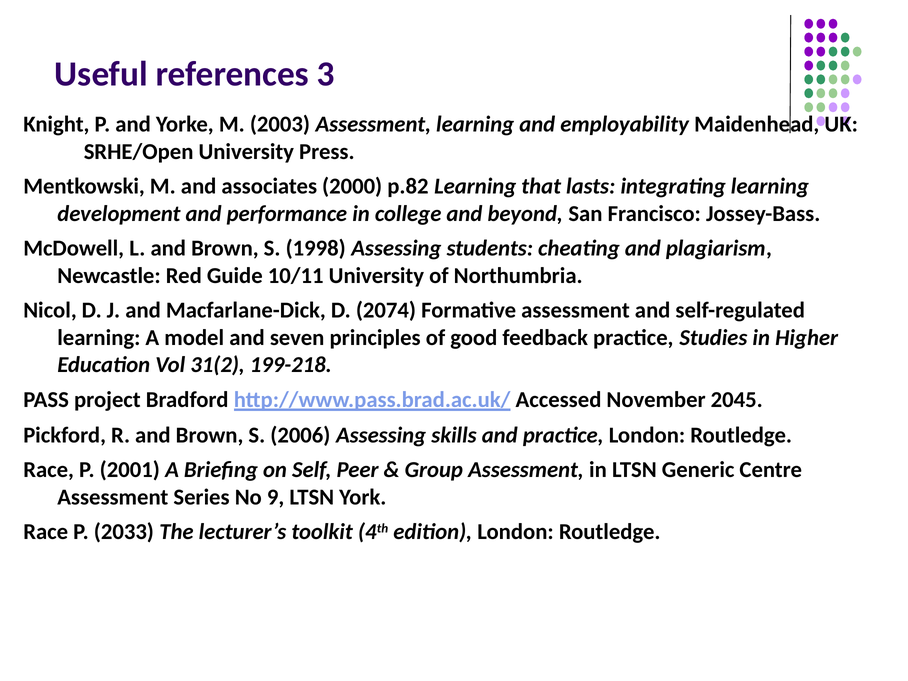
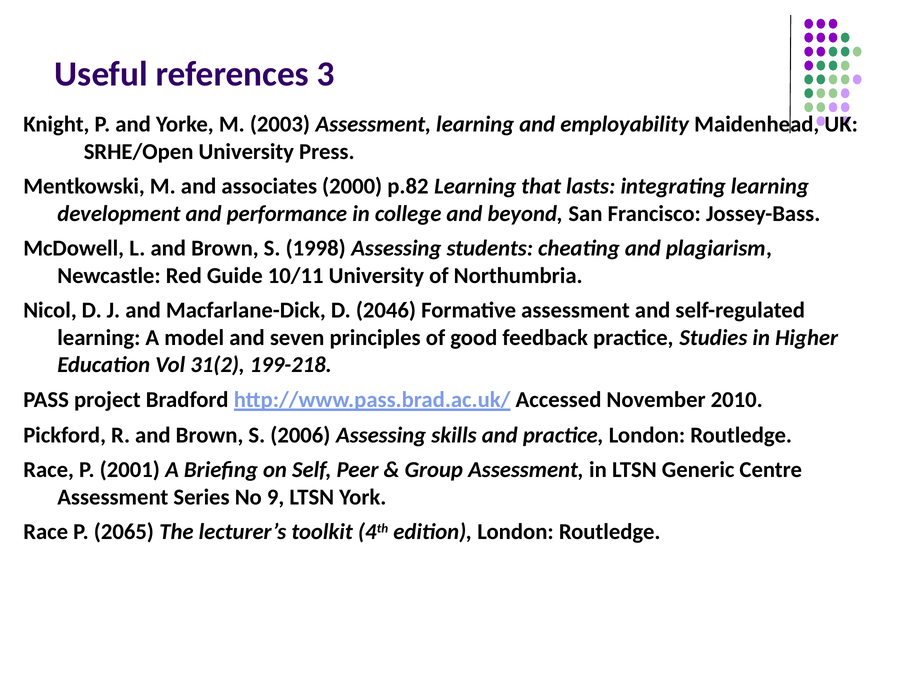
2074: 2074 -> 2046
2045: 2045 -> 2010
2033: 2033 -> 2065
